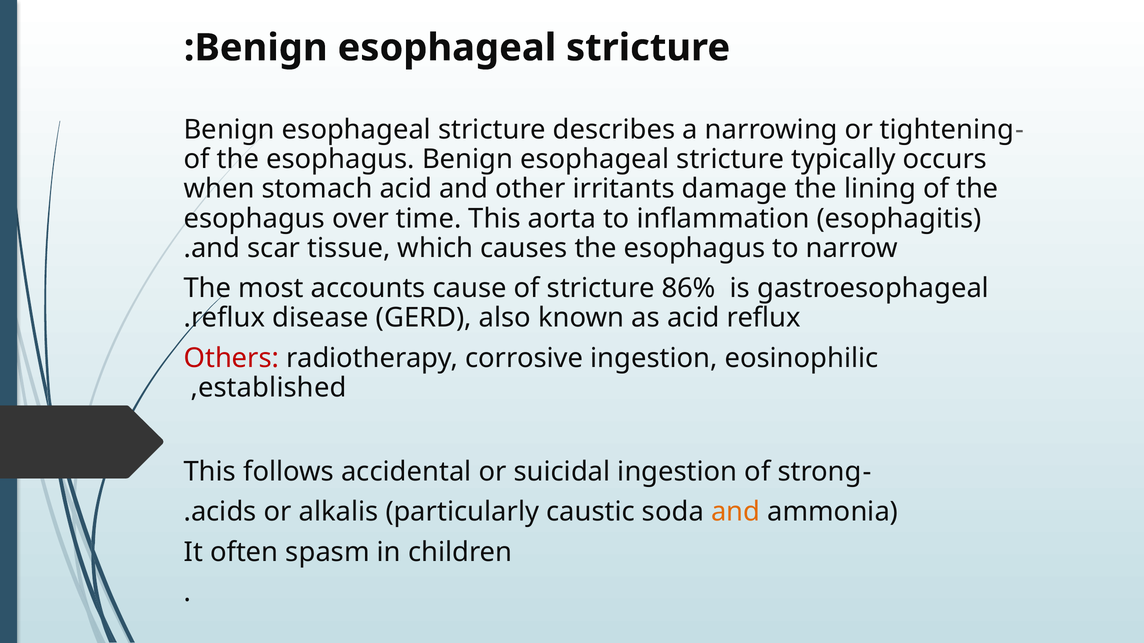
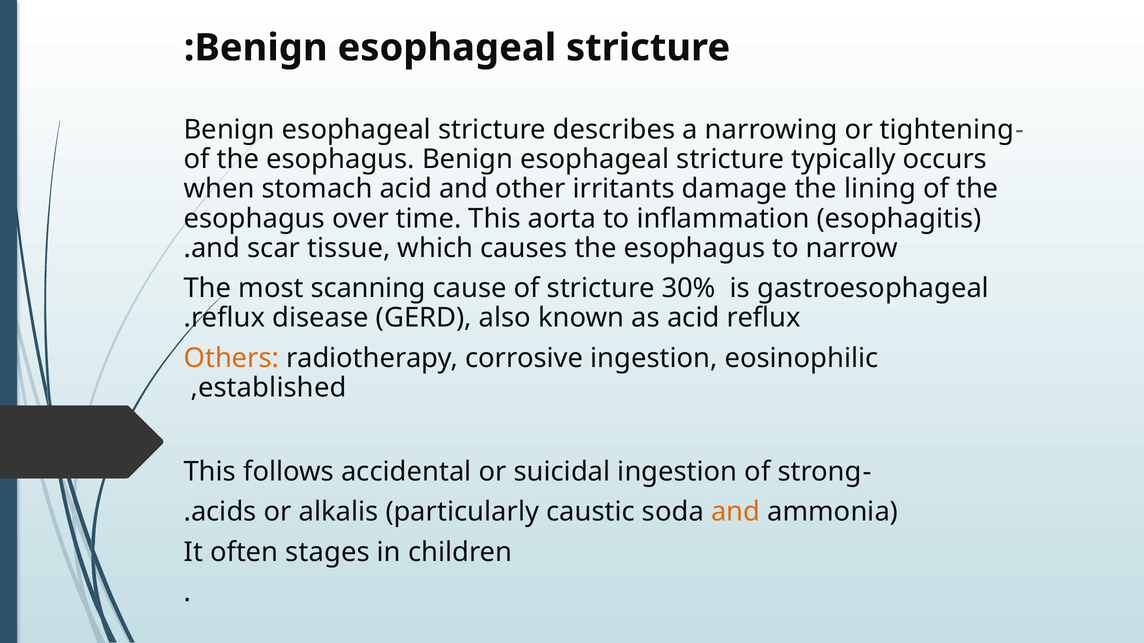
accounts: accounts -> scanning
86%: 86% -> 30%
Others colour: red -> orange
spasm: spasm -> stages
